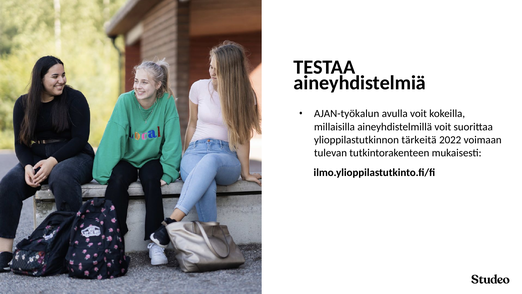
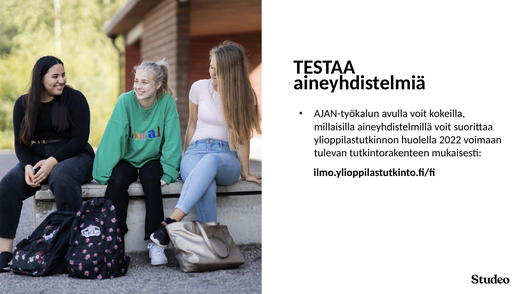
tärkeitä: tärkeitä -> huolella
